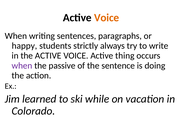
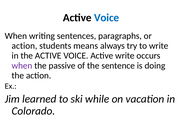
Voice at (107, 18) colour: orange -> blue
happy at (24, 46): happy -> action
strictly: strictly -> means
Active thing: thing -> write
